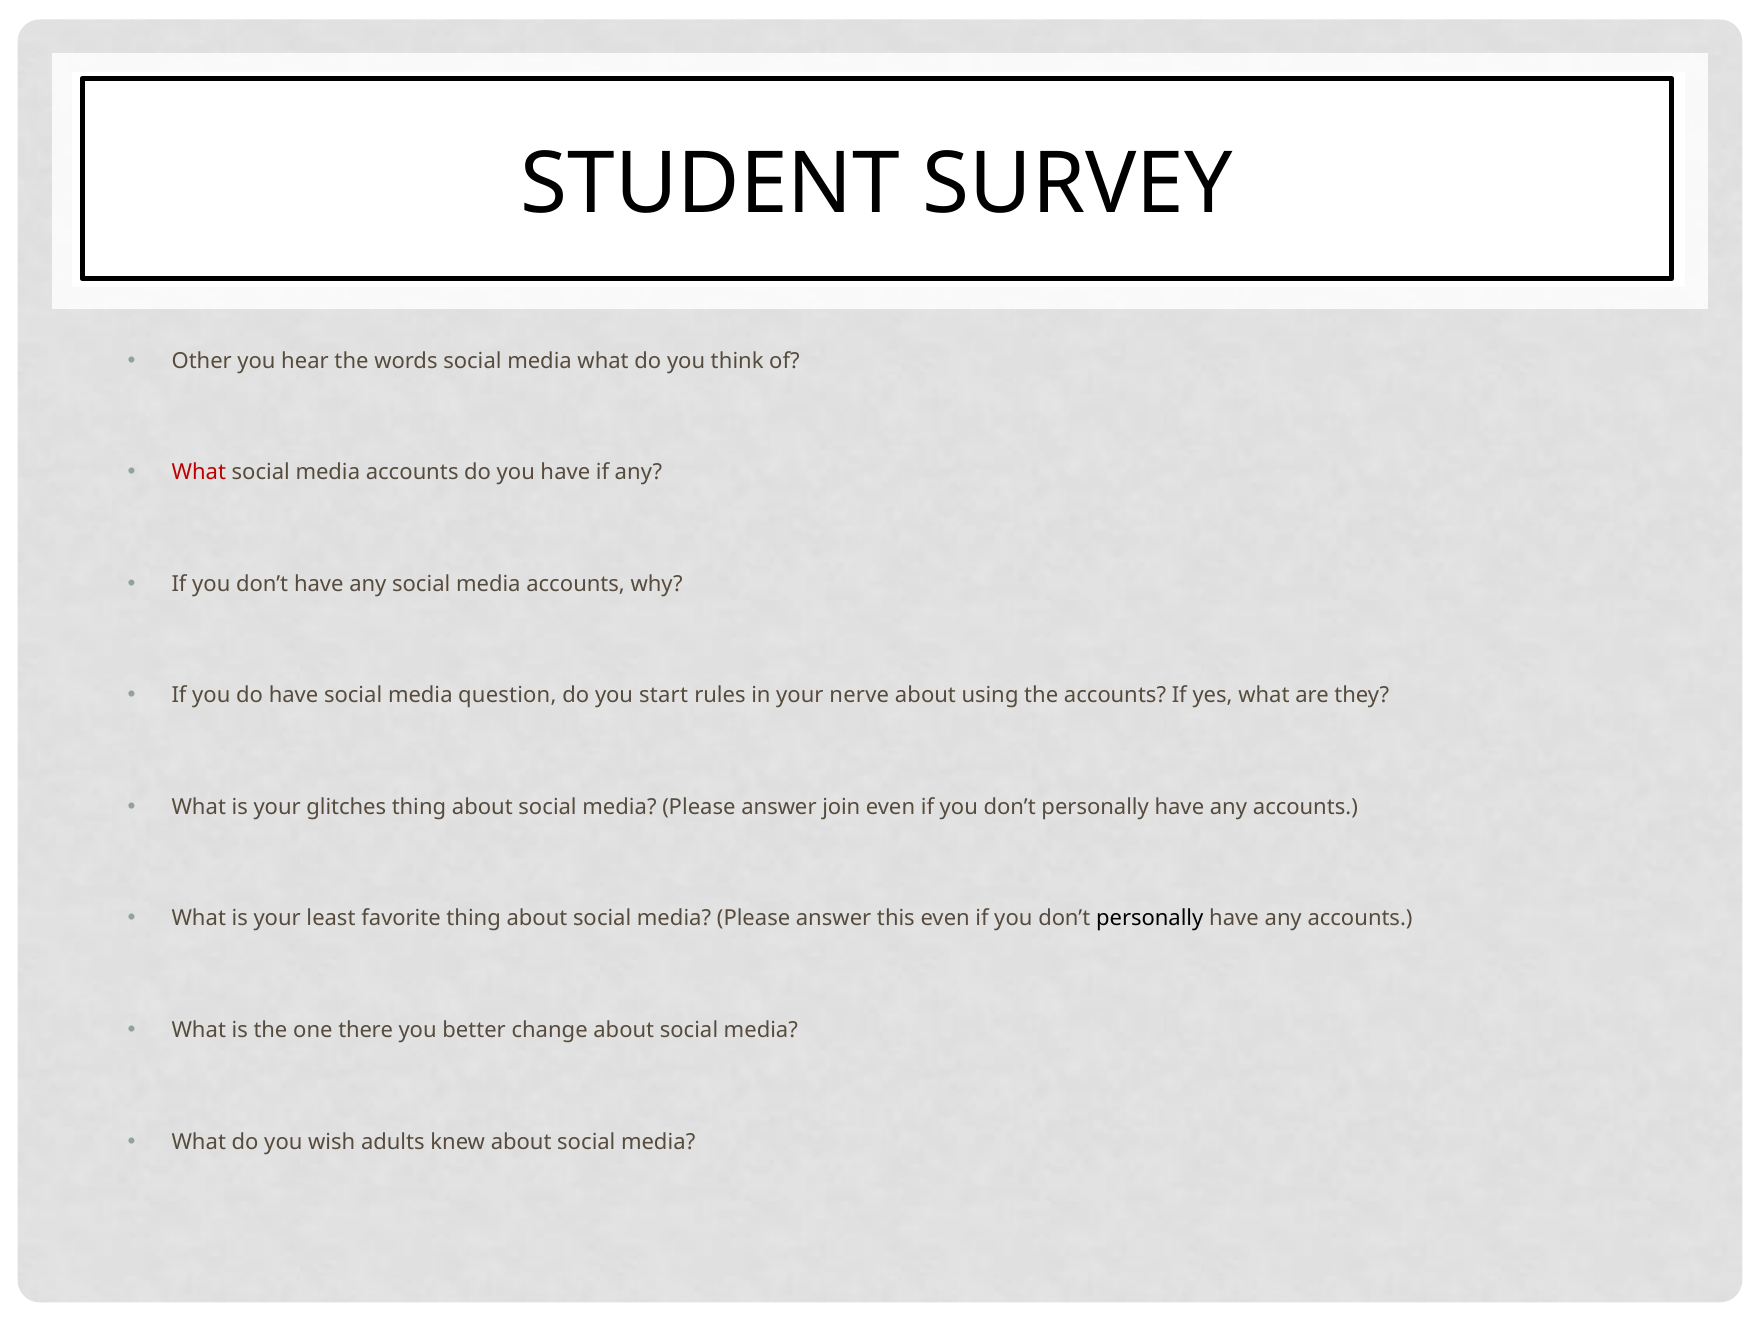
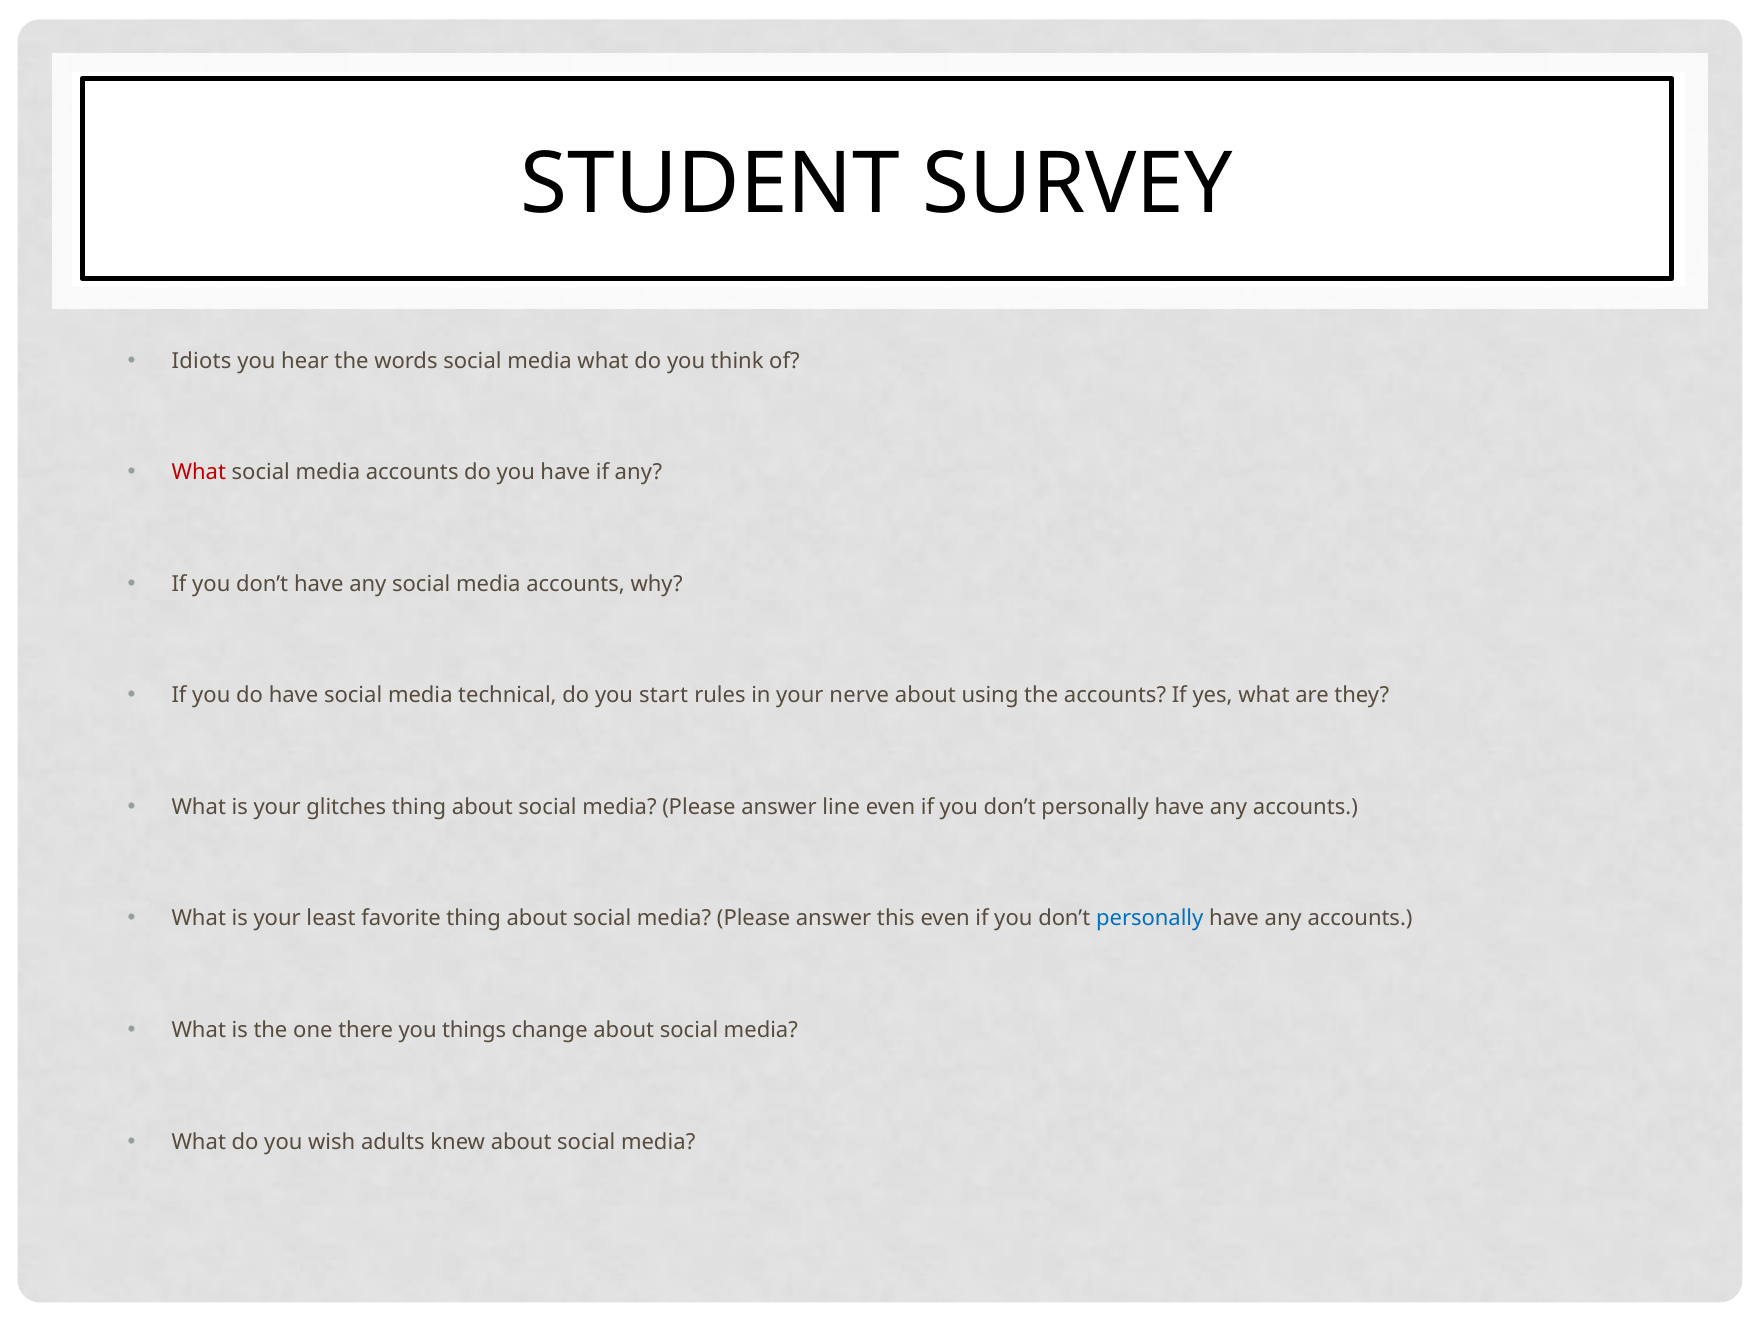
Other: Other -> Idiots
question: question -> technical
join: join -> line
personally at (1150, 919) colour: black -> blue
better: better -> things
